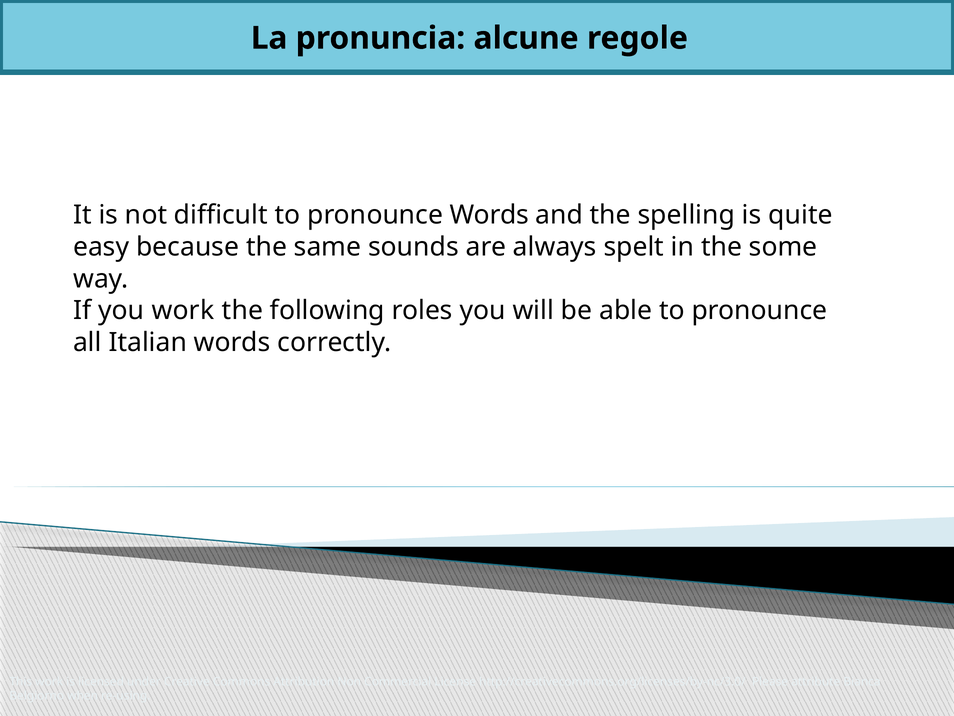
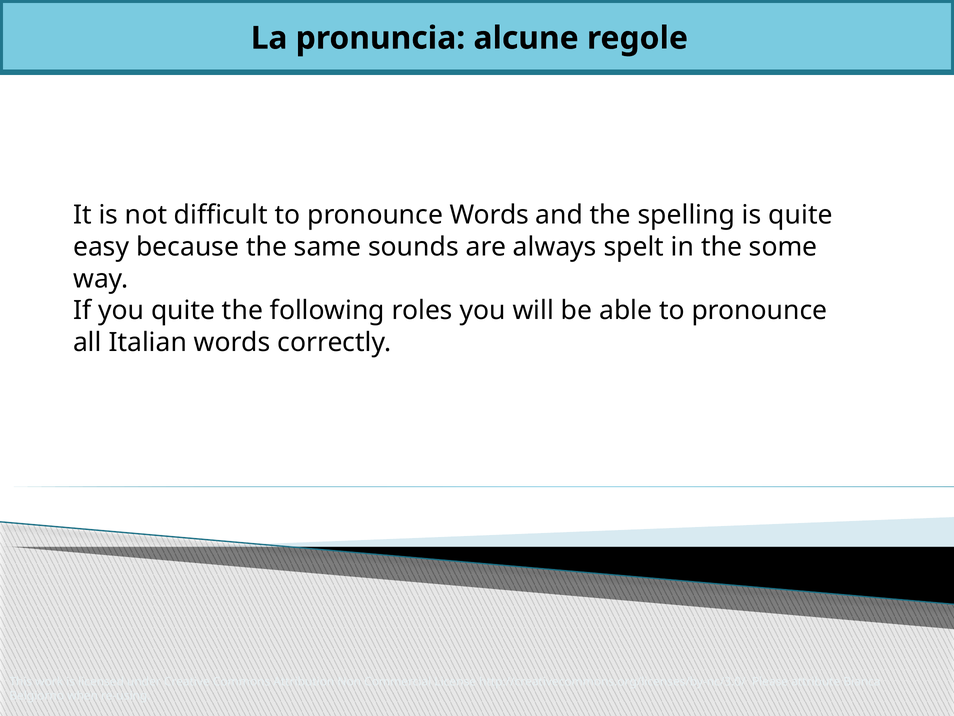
you work: work -> quite
